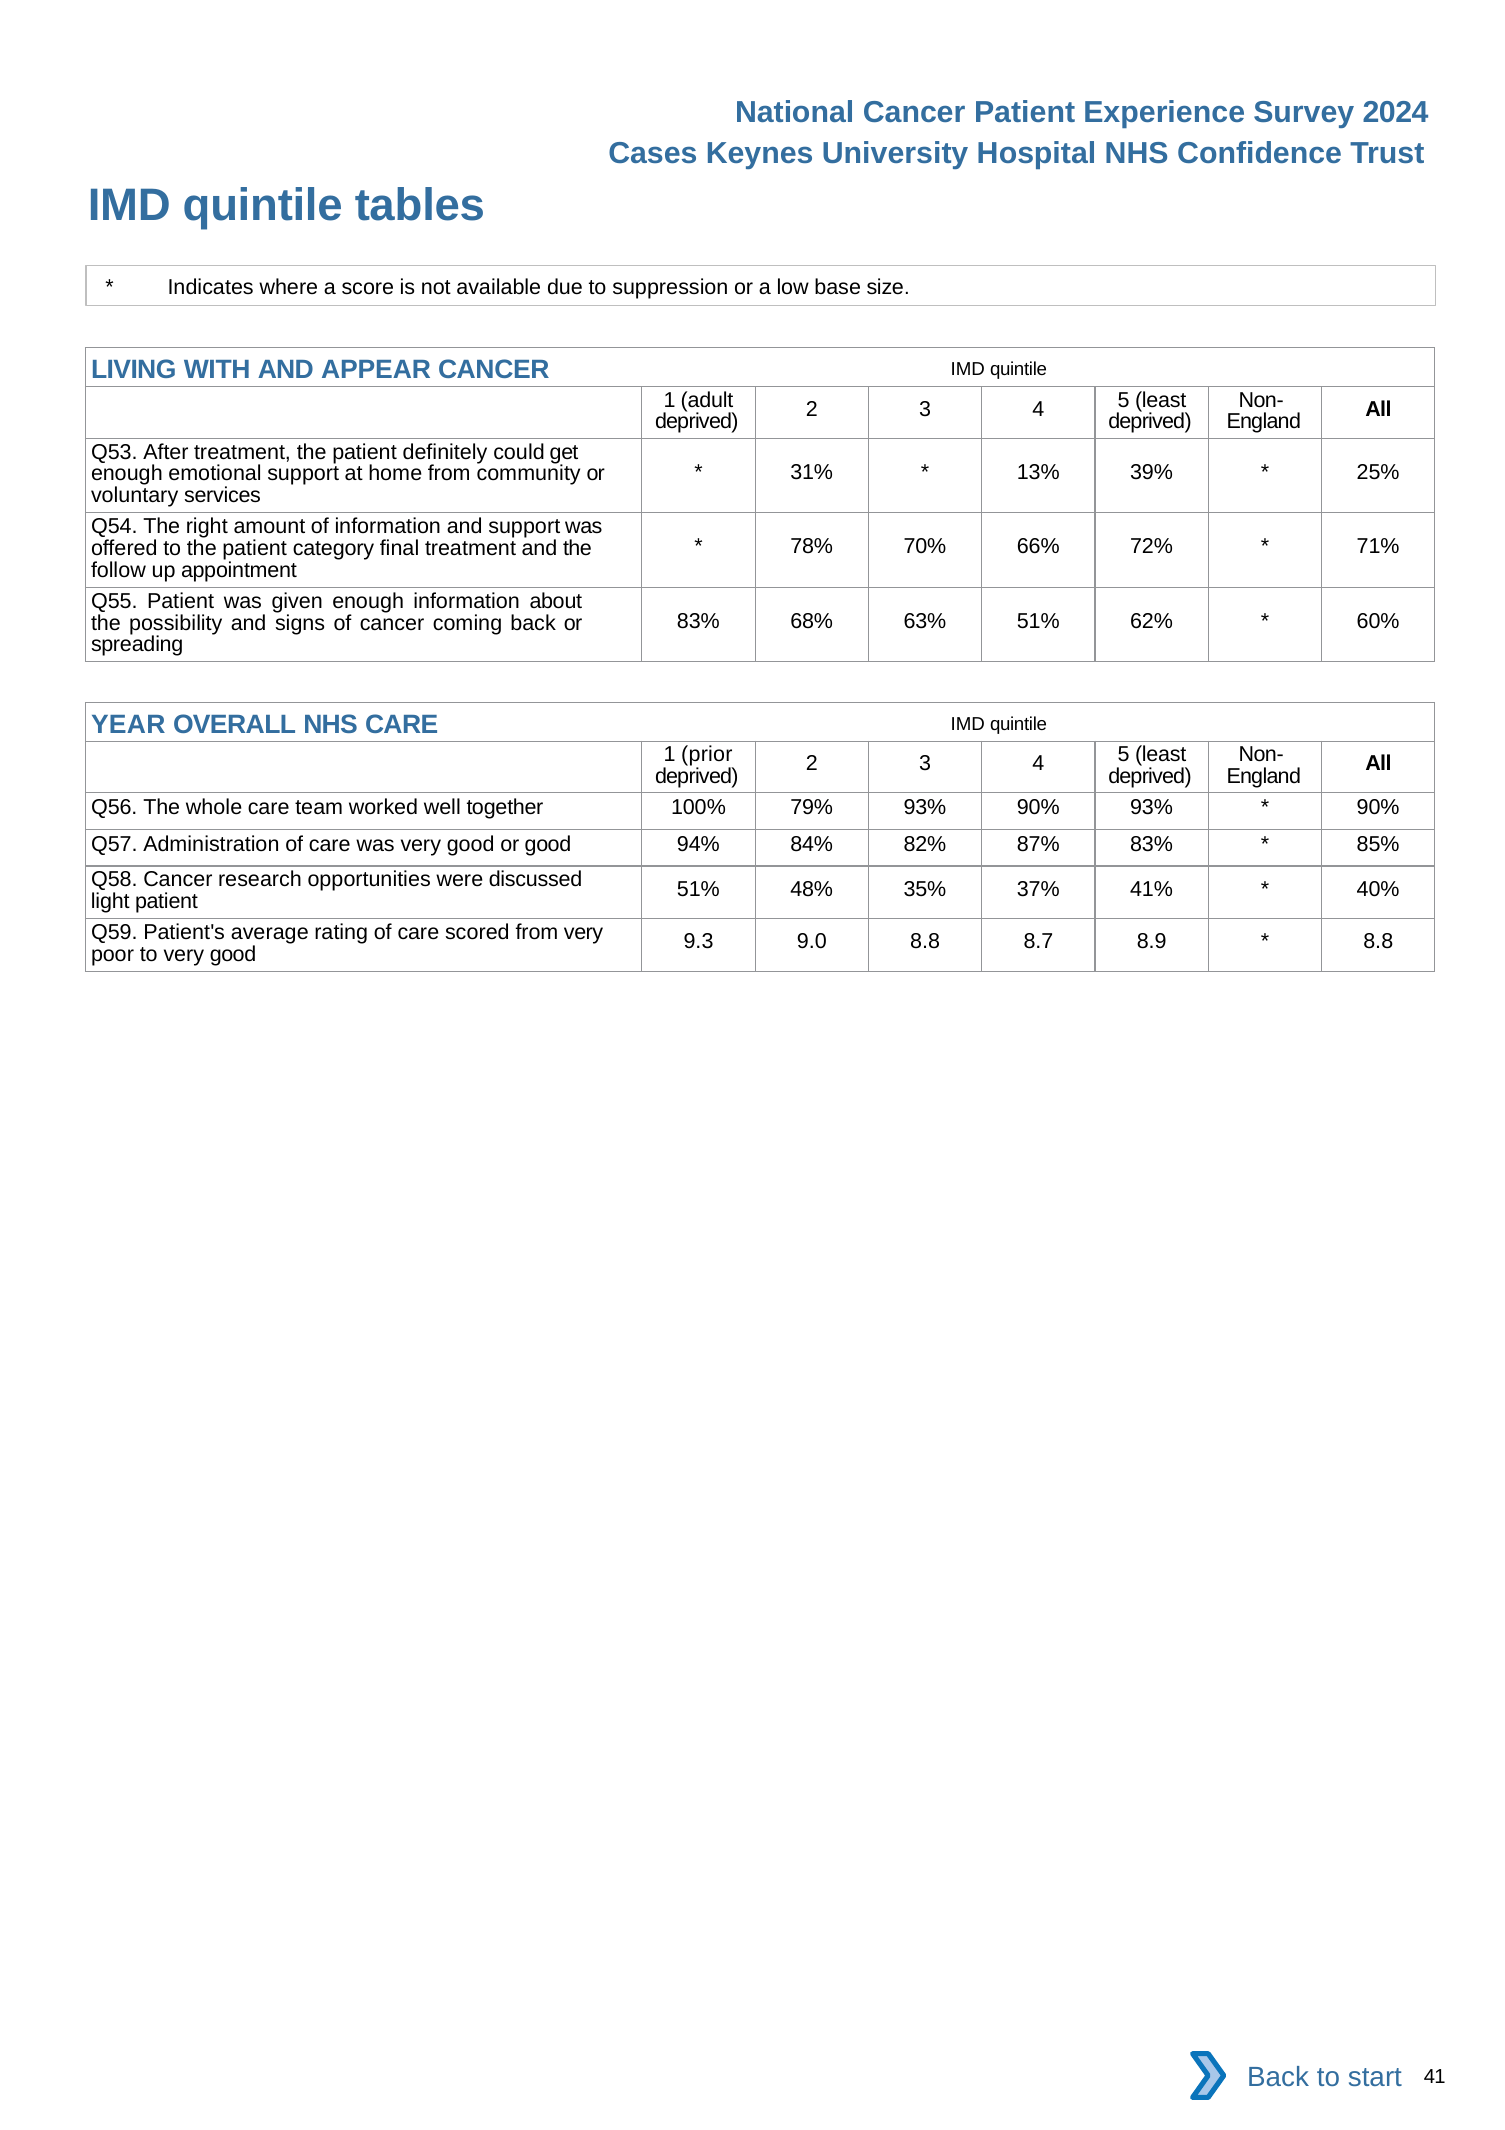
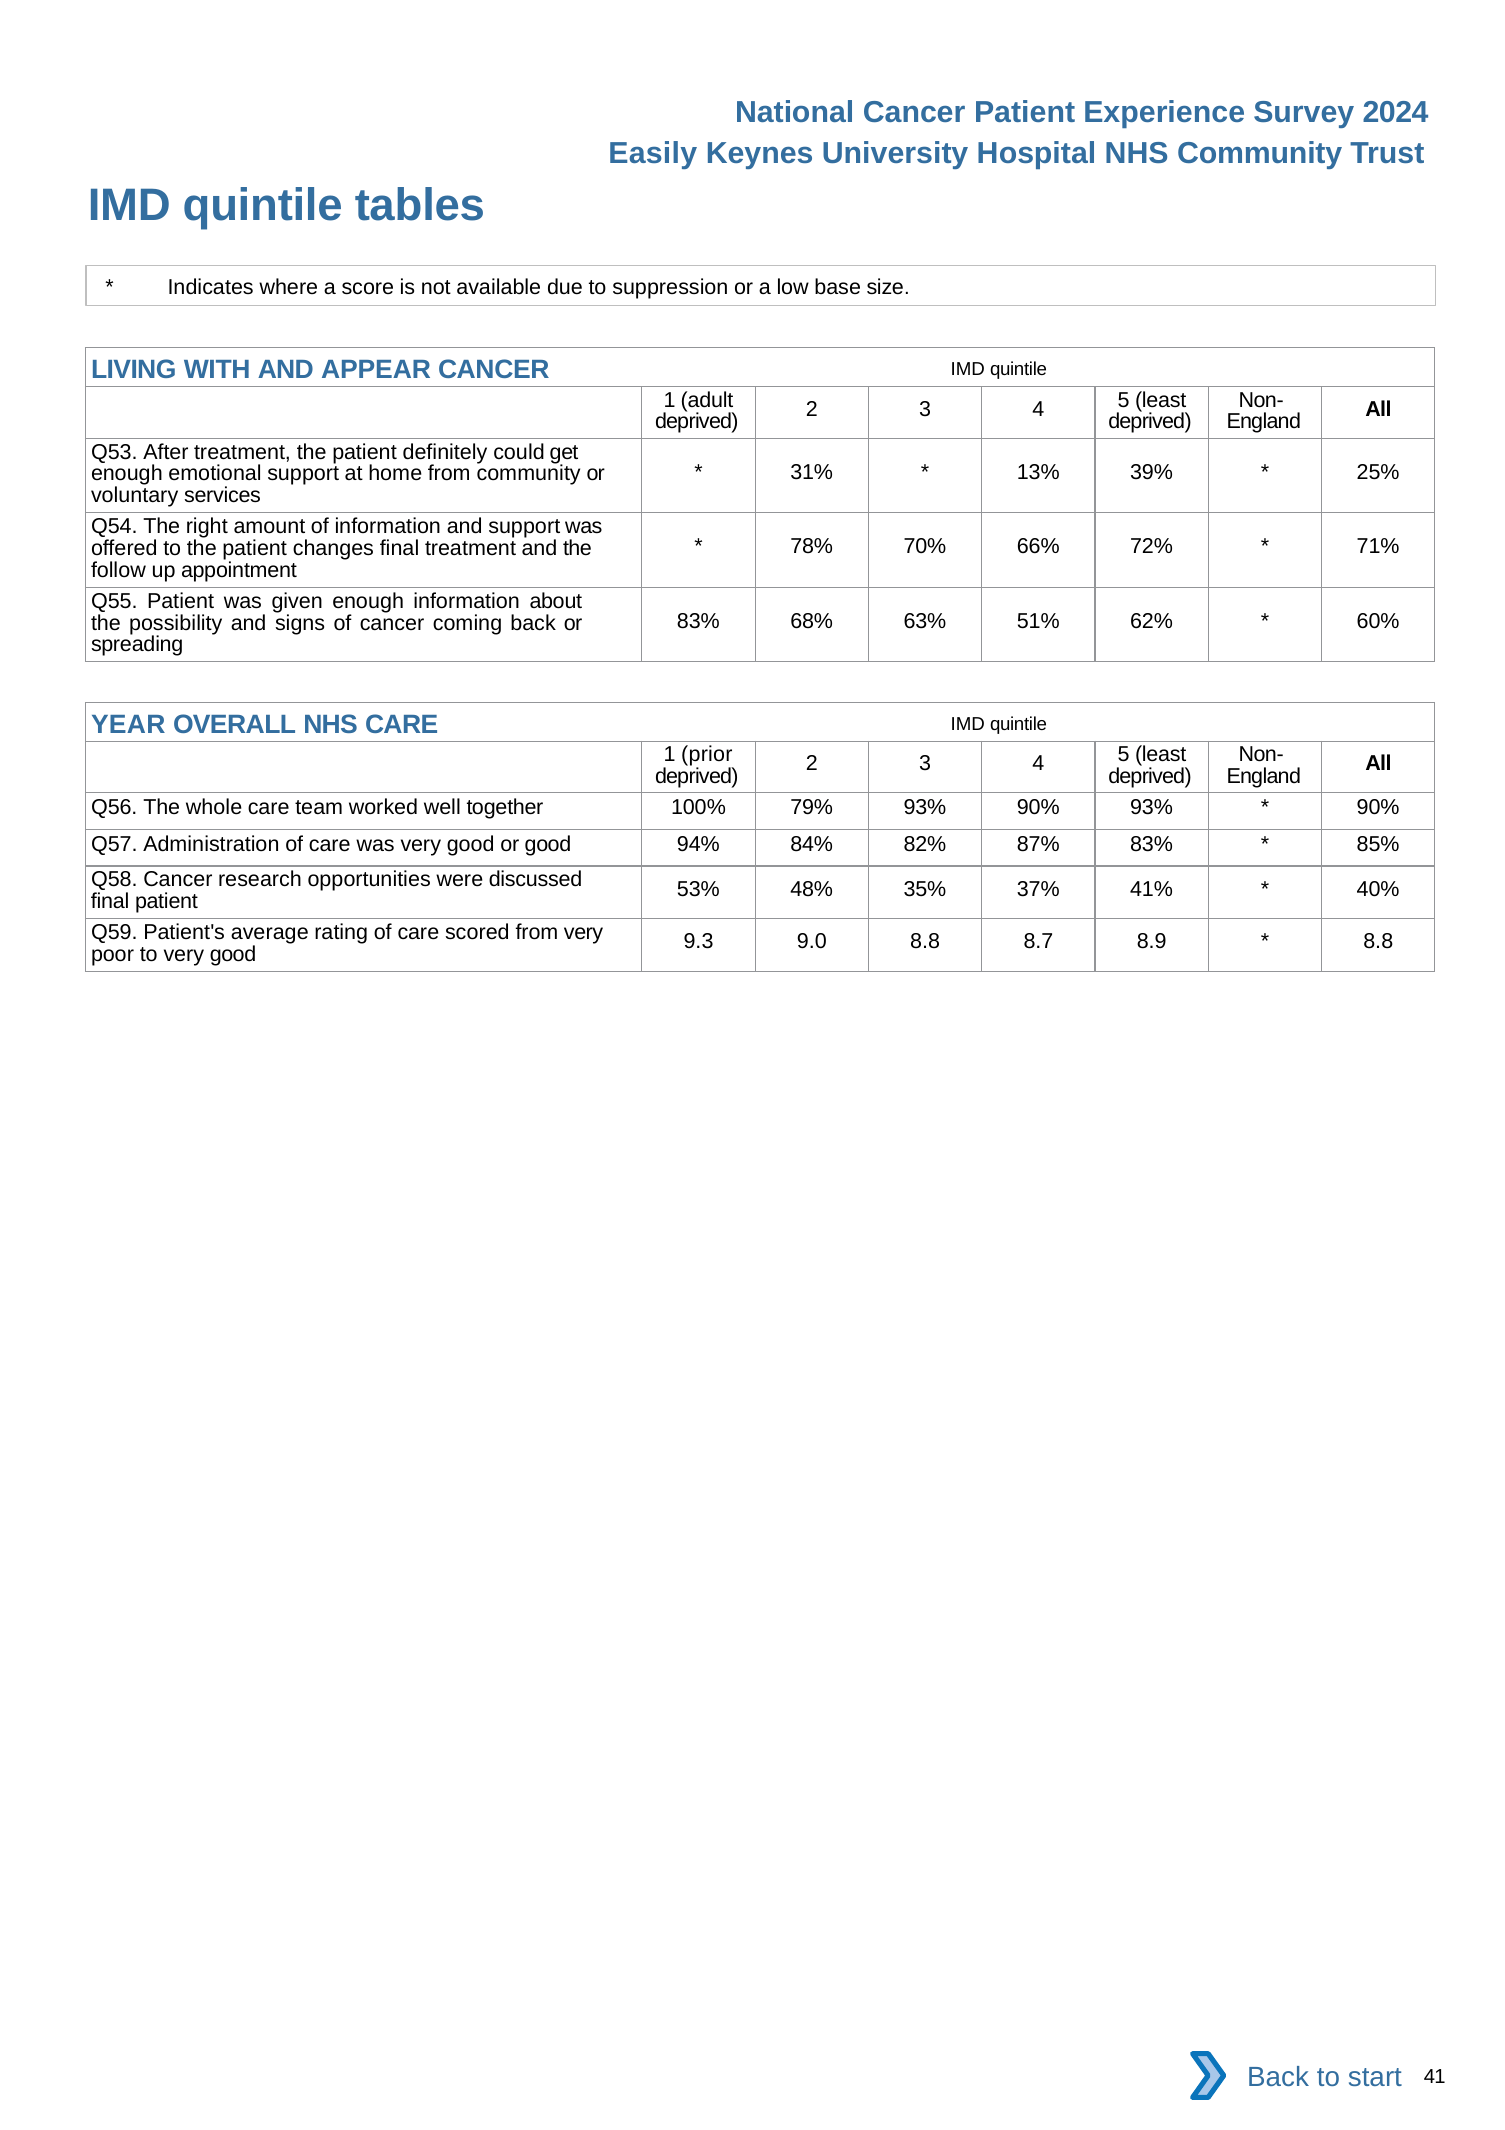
Cases: Cases -> Easily
NHS Confidence: Confidence -> Community
category: category -> changes
51% at (698, 889): 51% -> 53%
light at (110, 901): light -> final
